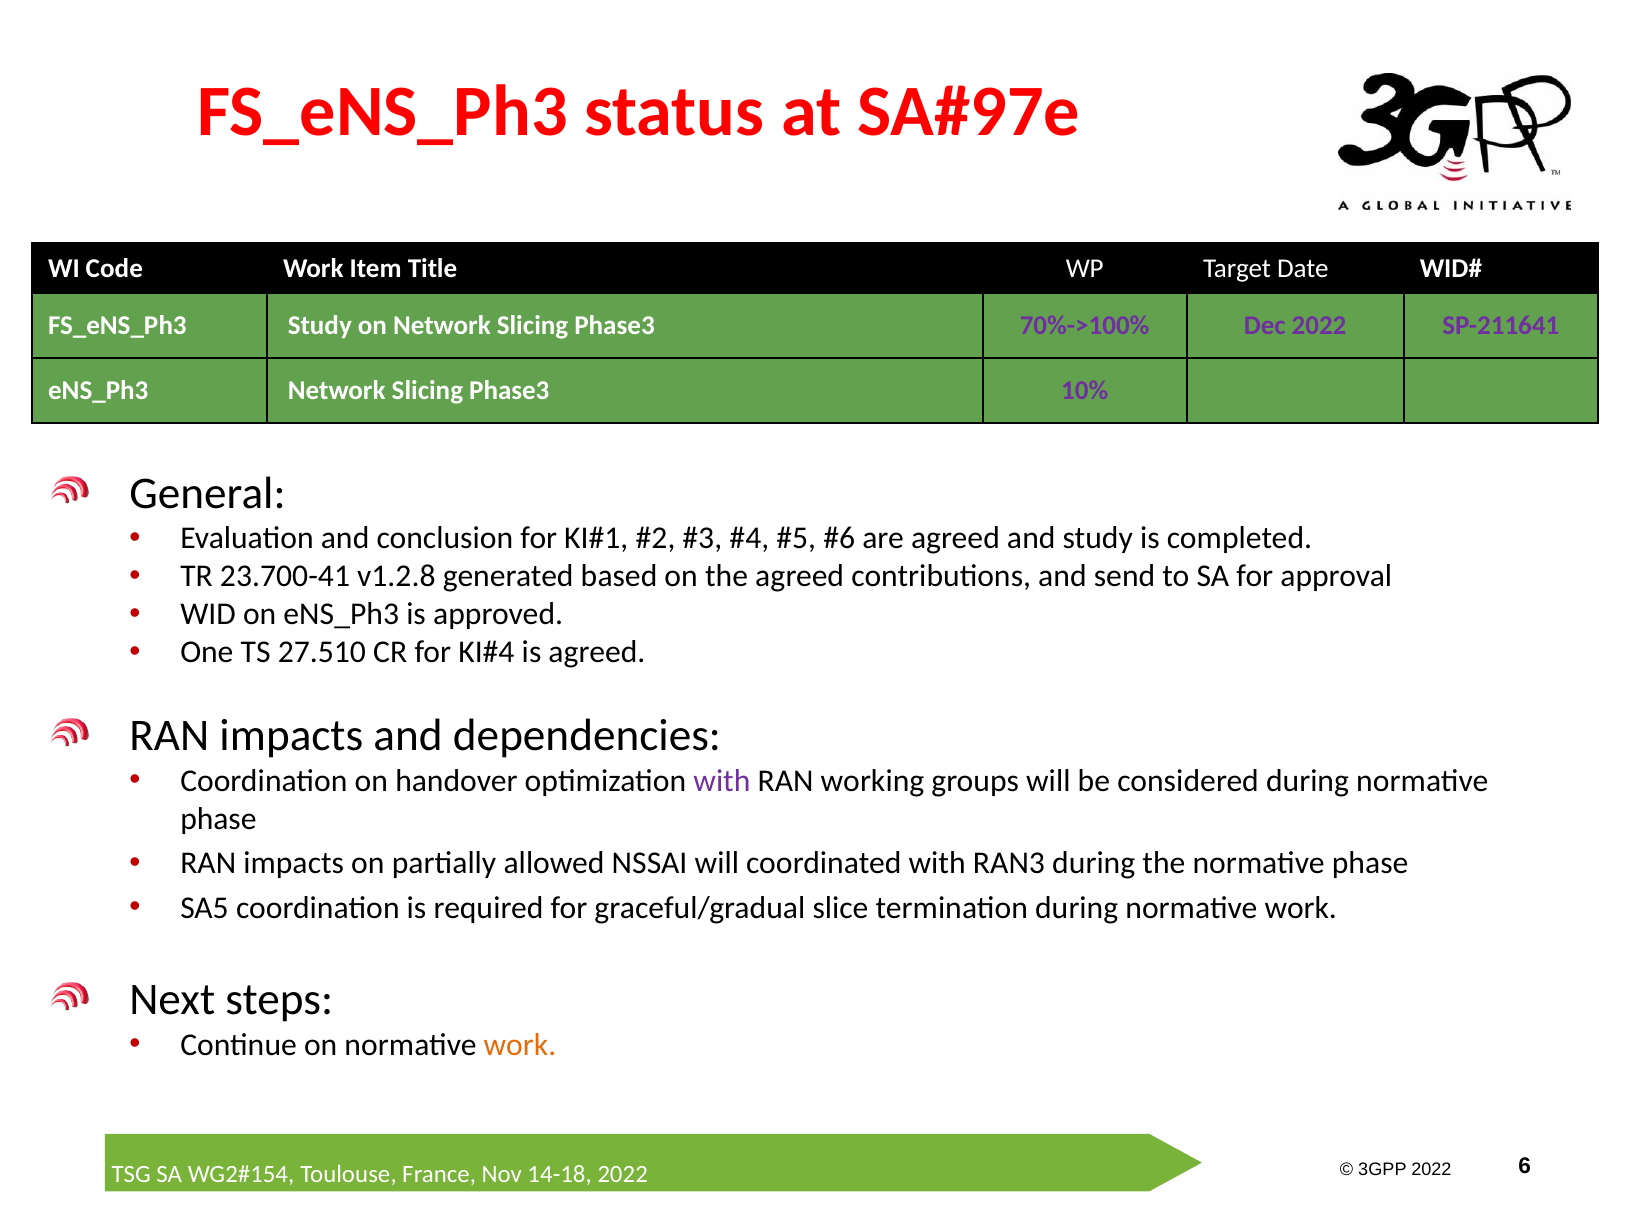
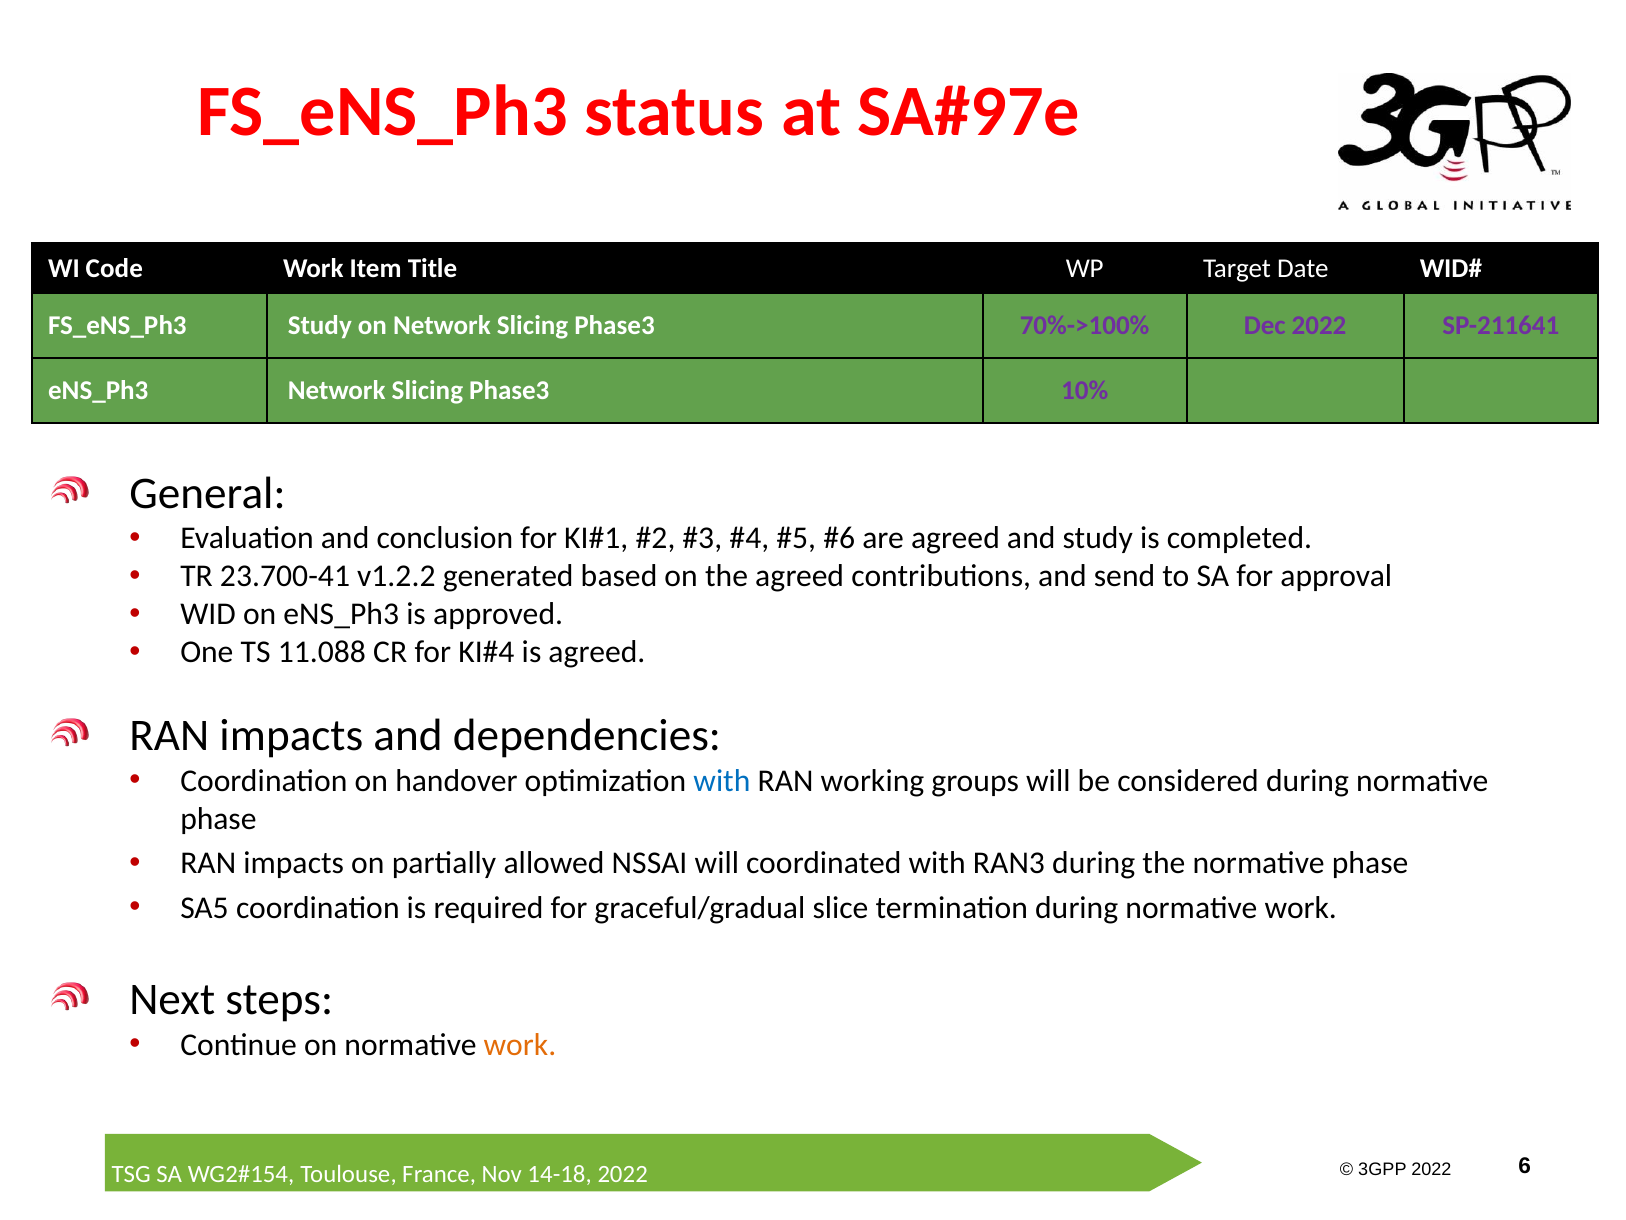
v1.2.8: v1.2.8 -> v1.2.2
27.510: 27.510 -> 11.088
with at (722, 780) colour: purple -> blue
